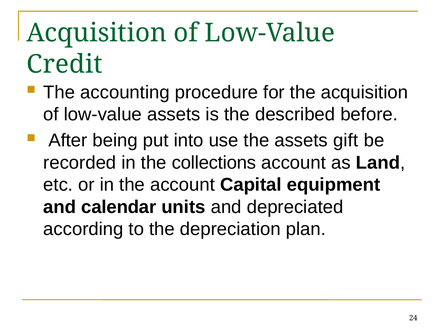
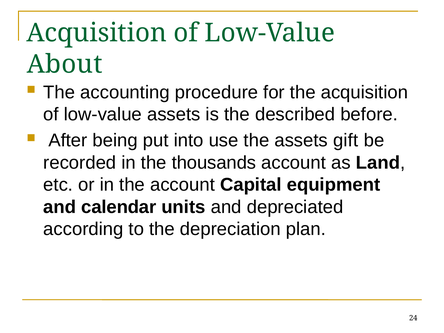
Credit: Credit -> About
collections: collections -> thousands
